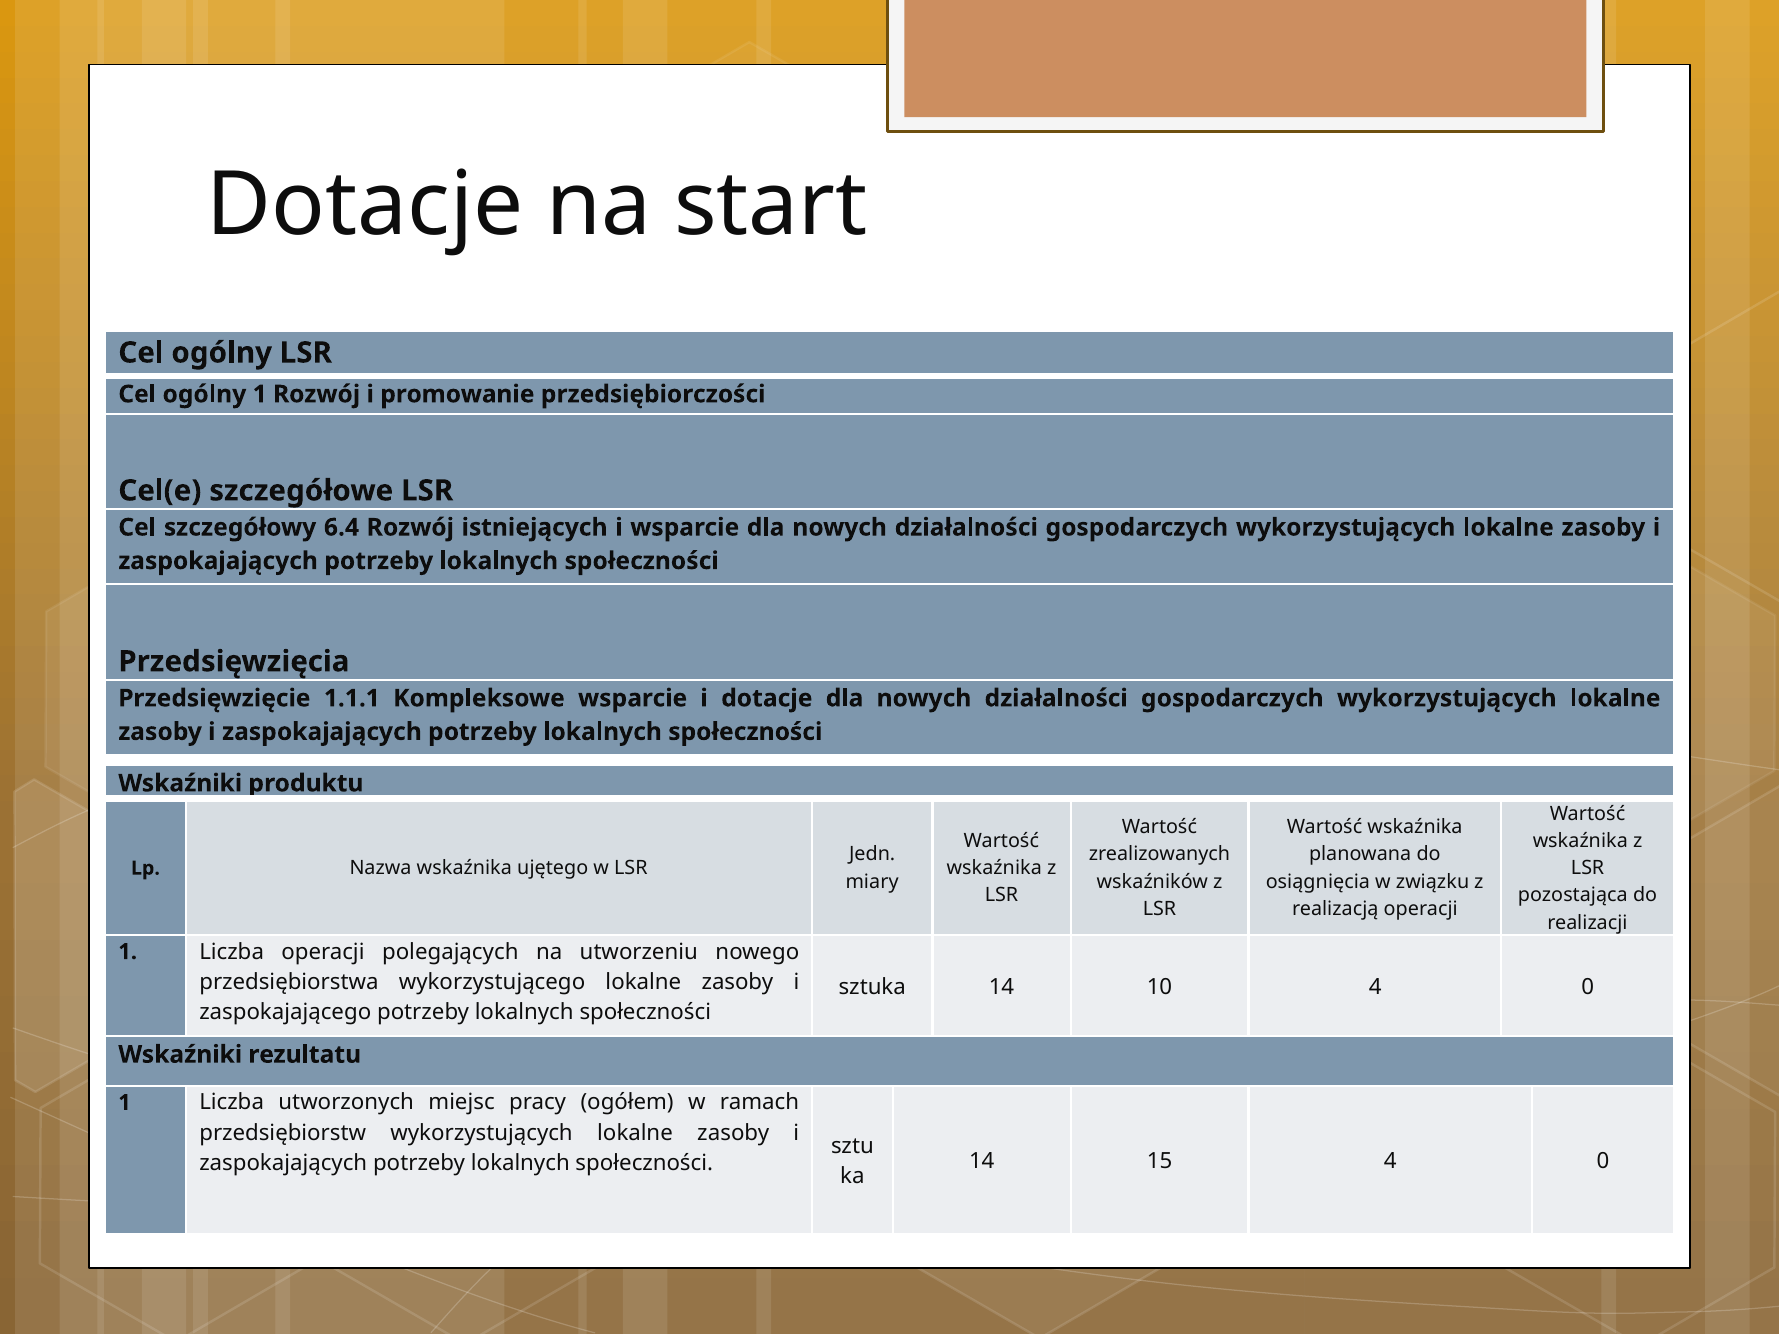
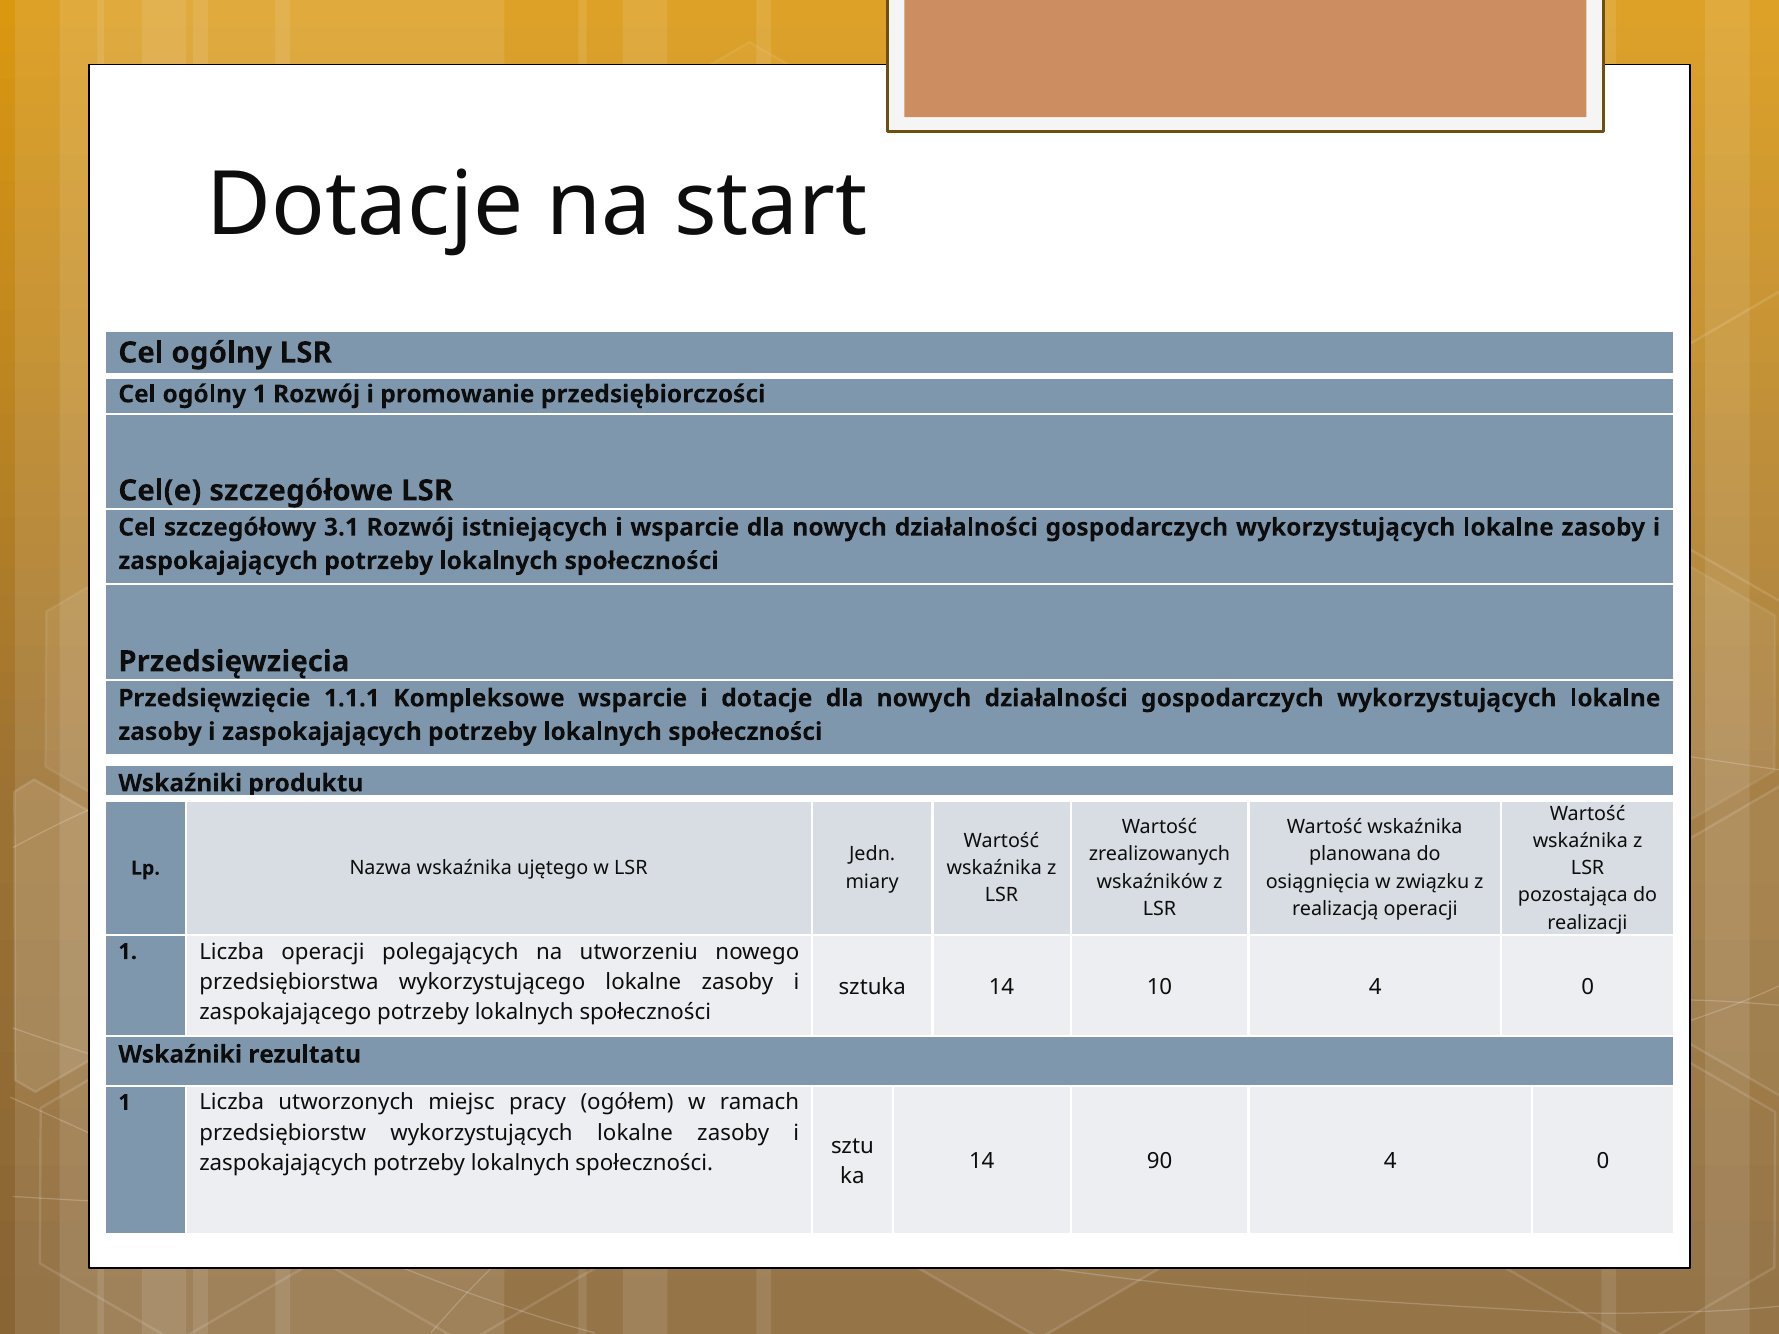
6.4: 6.4 -> 3.1
15: 15 -> 90
